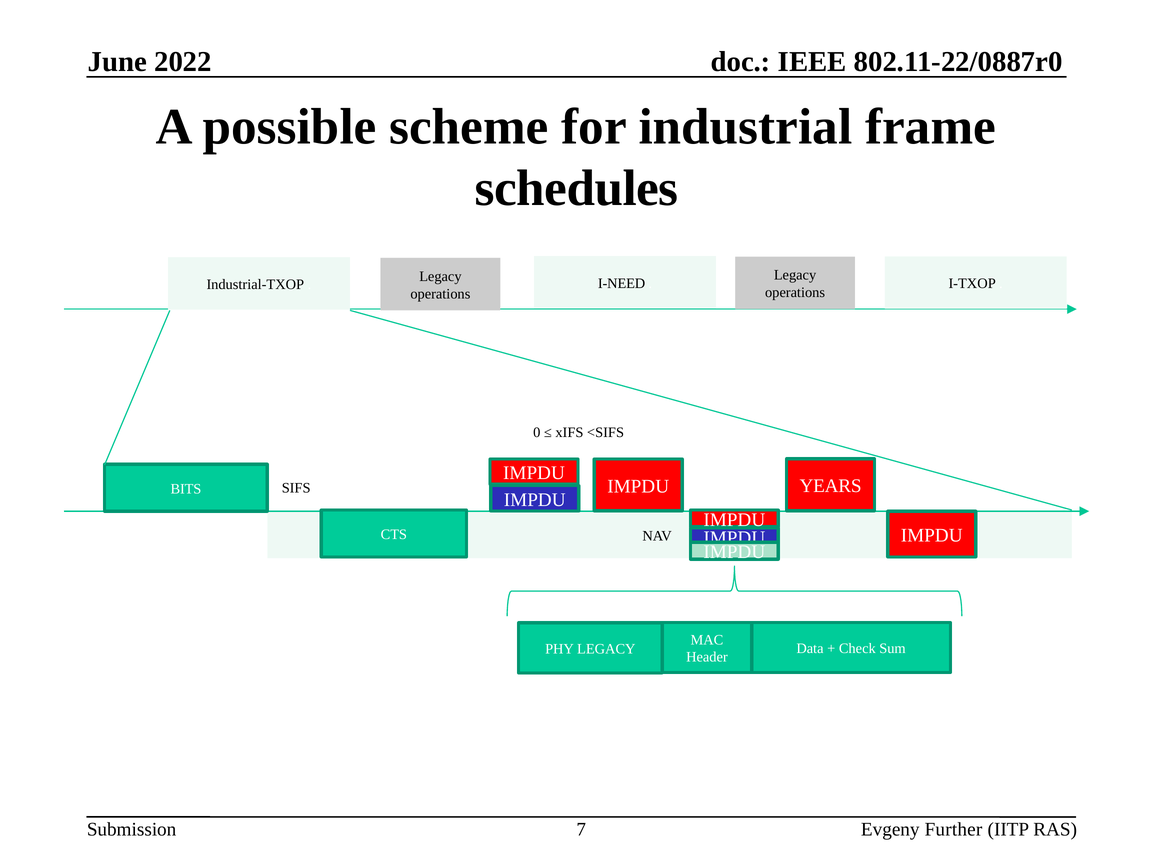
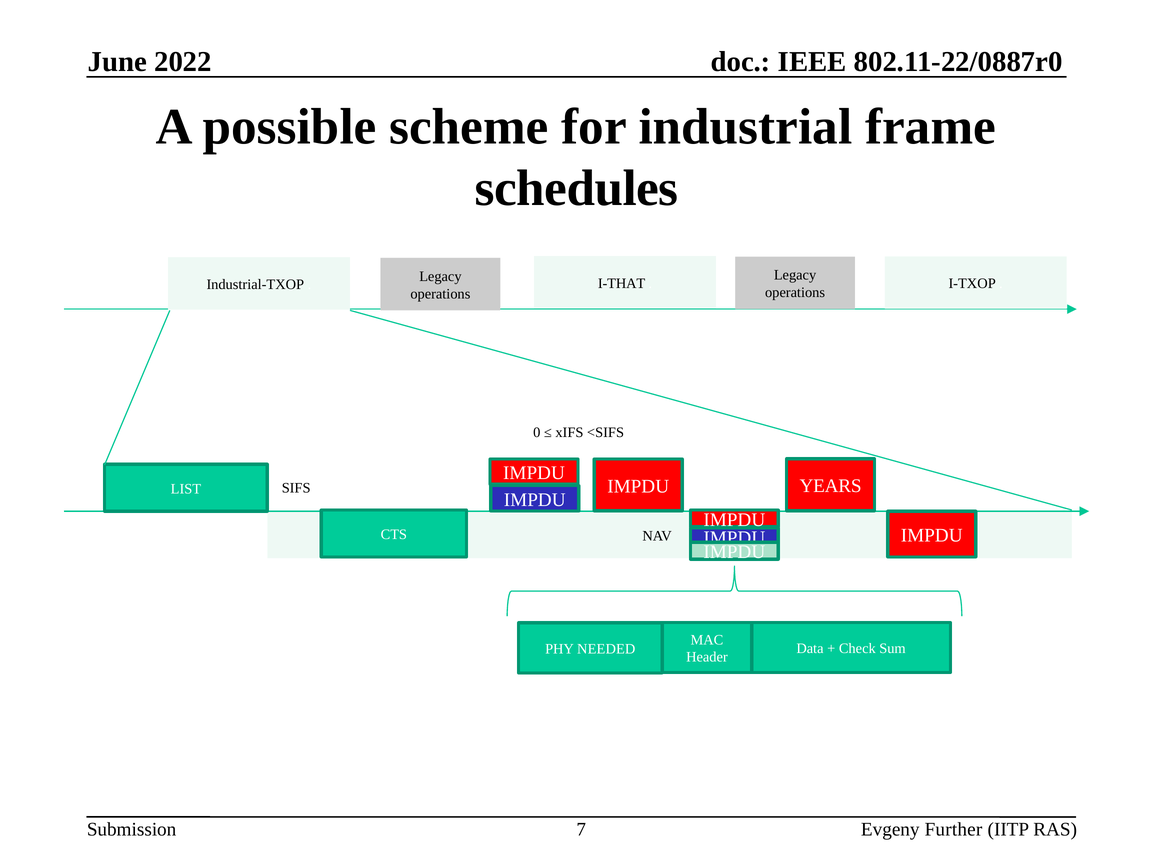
I-NEED: I-NEED -> I-THAT
BITS: BITS -> LIST
PHY LEGACY: LEGACY -> NEEDED
